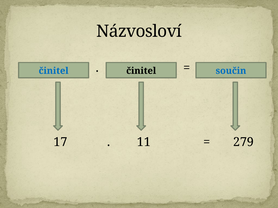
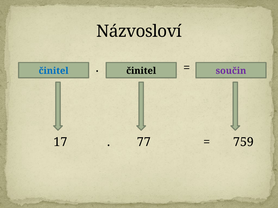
součin colour: blue -> purple
11: 11 -> 77
279: 279 -> 759
